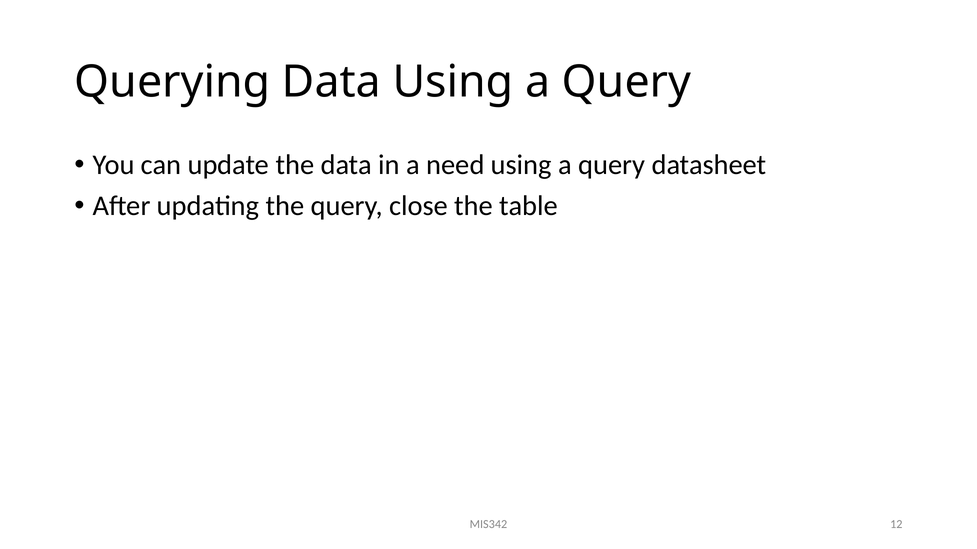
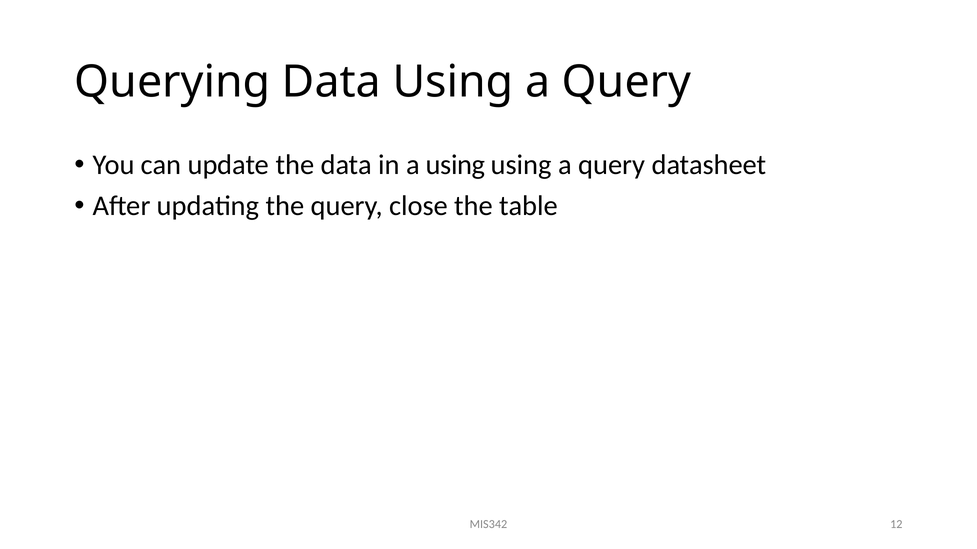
a need: need -> using
